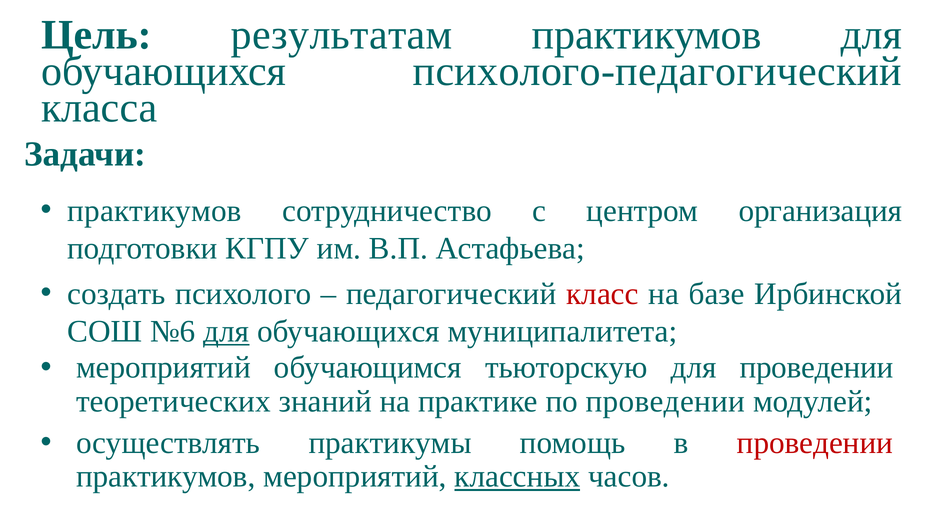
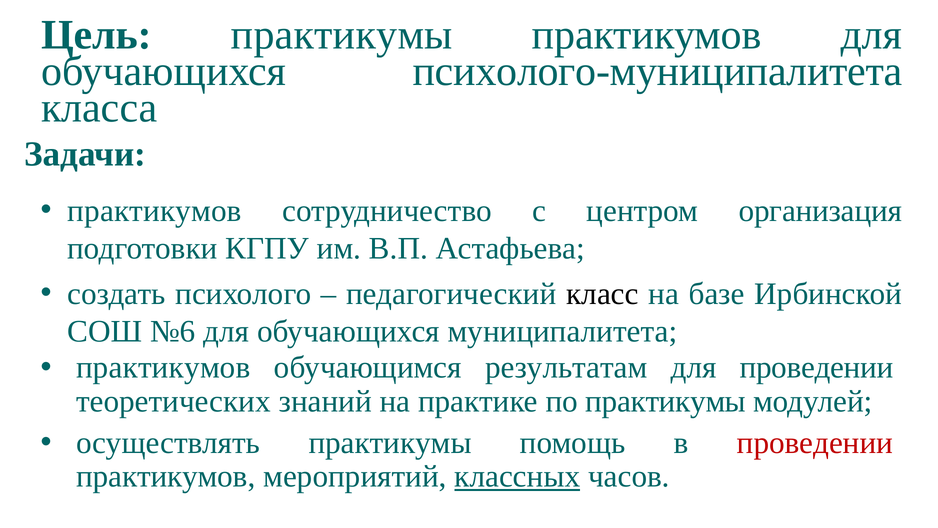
Цель результатам: результатам -> практикумы
психолого-педагогический: психолого-педагогический -> психолого-муниципалитета
класс colour: red -> black
для at (226, 331) underline: present -> none
мероприятий at (163, 367): мероприятий -> практикумов
тьюторскую: тьюторскую -> результатам
по проведении: проведении -> практикумы
